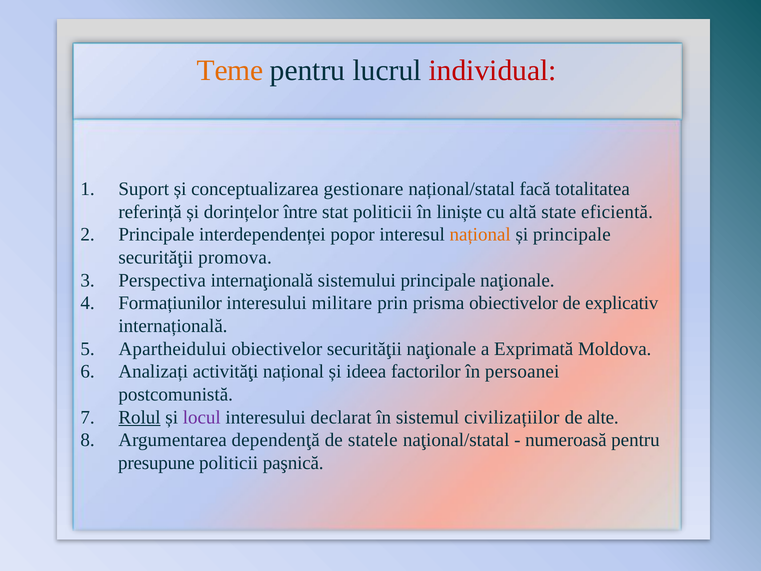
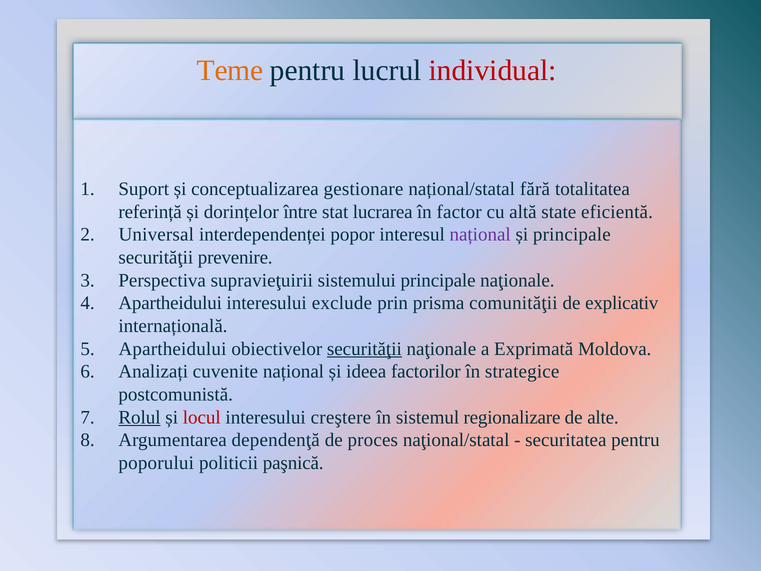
facă: facă -> fără
stat politicii: politicii -> lucrarea
liniște: liniște -> factor
Principale at (156, 234): Principale -> Universal
național at (480, 234) colour: orange -> purple
promova: promova -> prevenire
internaţională: internaţională -> supravieţuirii
Formațiunilor at (170, 303): Formațiunilor -> Apartheidului
militare: militare -> exclude
prisma obiectivelor: obiectivelor -> comunităţii
securităţii at (364, 349) underline: none -> present
activităţi: activităţi -> cuvenite
persoanei: persoanei -> strategice
locul colour: purple -> red
declarat: declarat -> creştere
civilizațiilor: civilizațiilor -> regionalizare
statele: statele -> proces
numeroasă: numeroasă -> securitatea
presupune: presupune -> poporului
